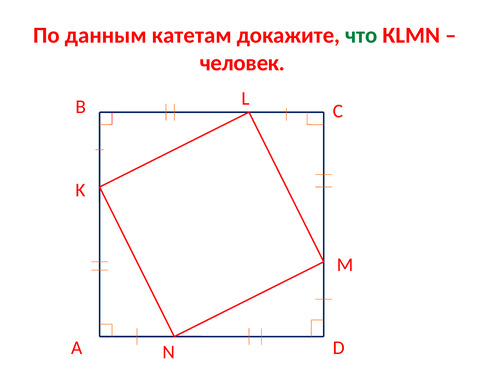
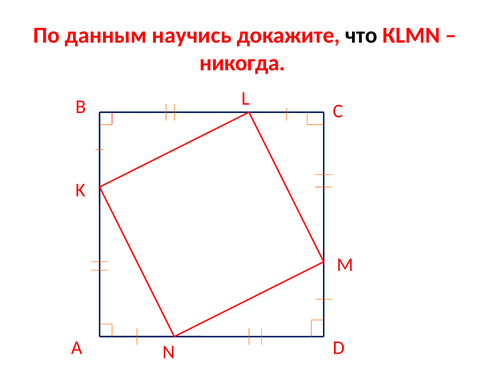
катетам: катетам -> научись
что colour: green -> black
человек: человек -> никогда
